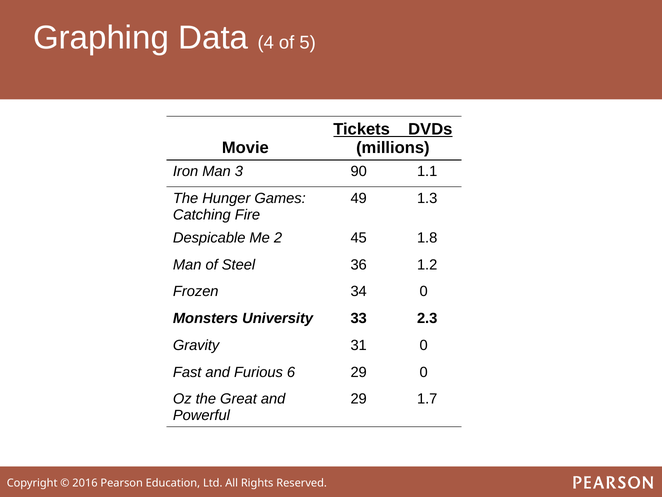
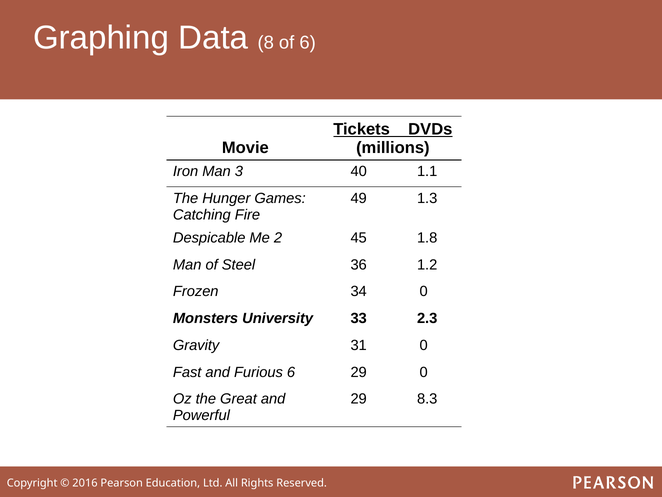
4: 4 -> 8
of 5: 5 -> 6
90: 90 -> 40
1.7: 1.7 -> 8.3
